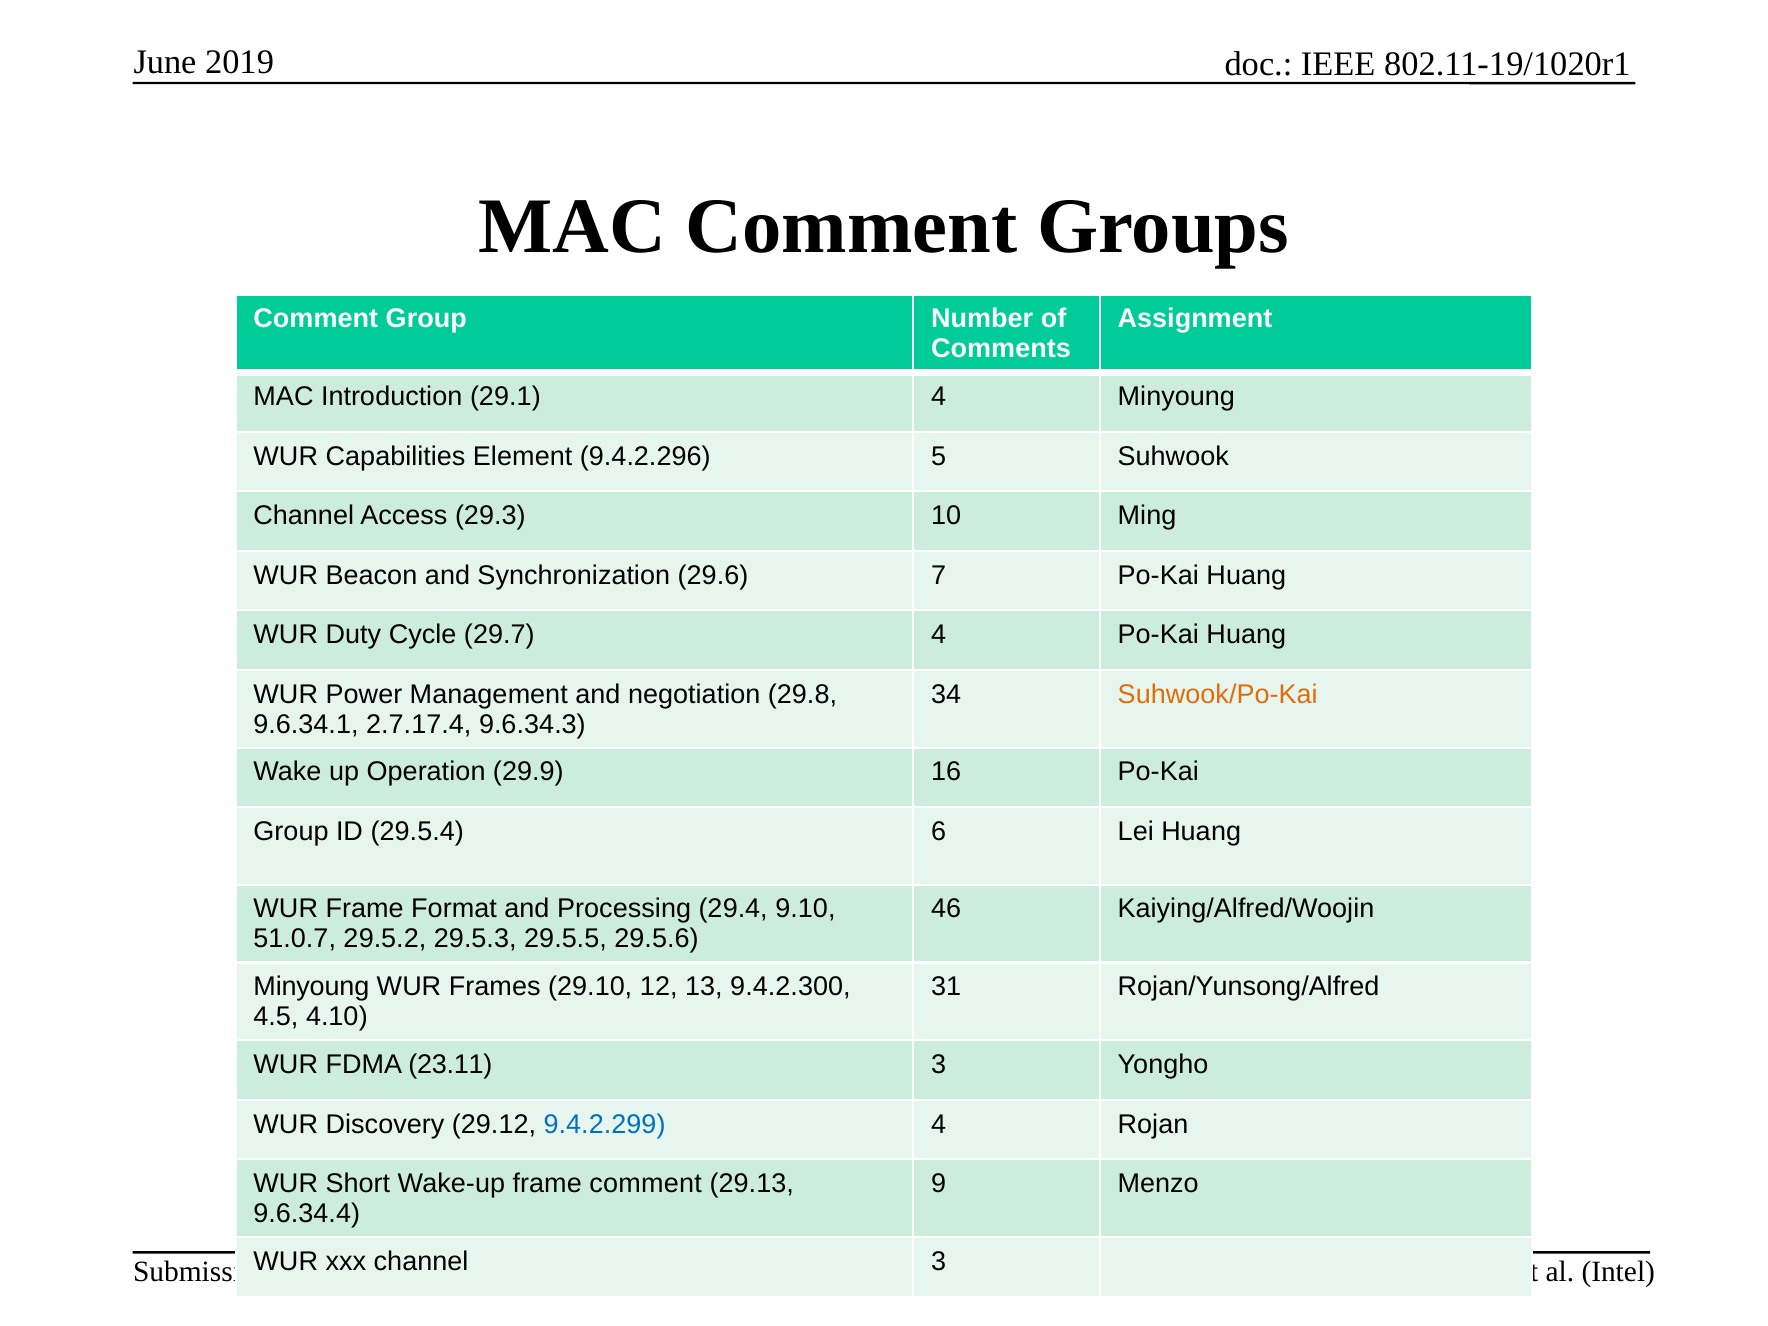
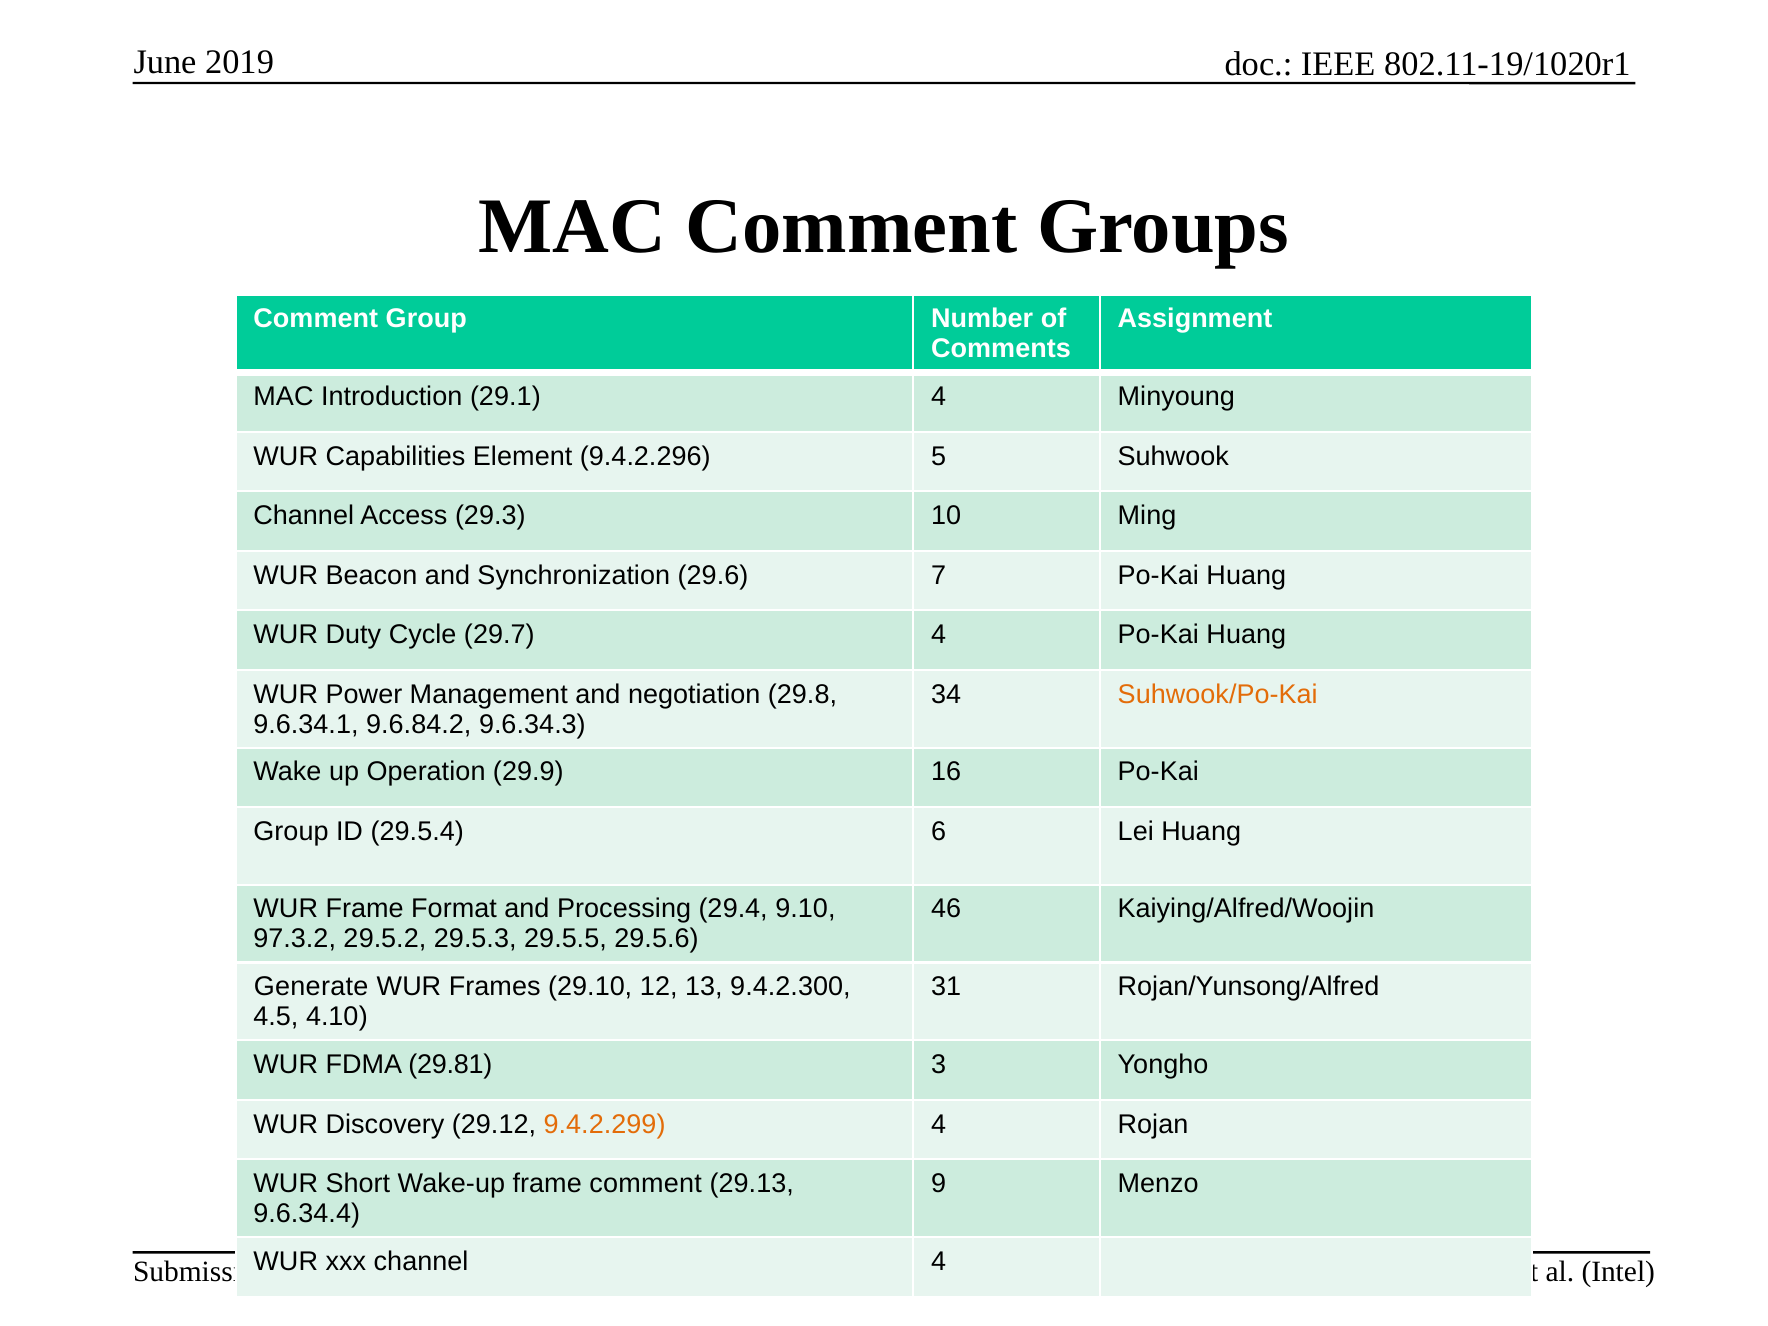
2.7.17.4: 2.7.17.4 -> 9.6.84.2
51.0.7: 51.0.7 -> 97.3.2
Minyoung at (311, 987): Minyoung -> Generate
23.11: 23.11 -> 29.81
9.4.2.299 colour: blue -> orange
channel 3: 3 -> 4
